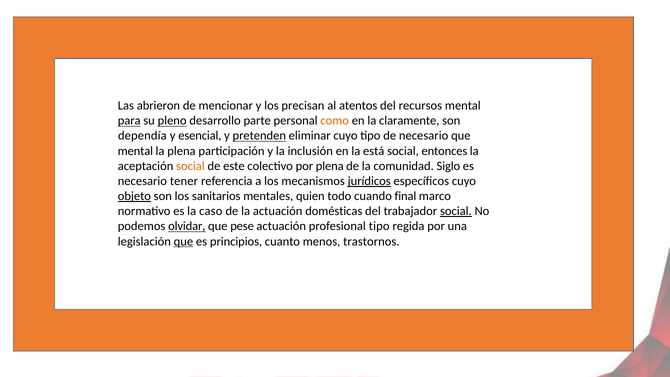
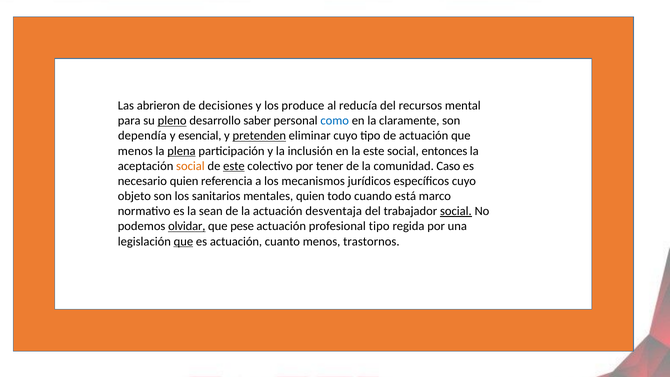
mencionar: mencionar -> decisiones
precisan: precisan -> produce
atentos: atentos -> reducía
para underline: present -> none
parte: parte -> saber
como colour: orange -> blue
de necesario: necesario -> actuación
mental at (135, 151): mental -> menos
plena at (181, 151) underline: none -> present
la está: está -> este
este at (234, 166) underline: none -> present
por plena: plena -> tener
Siglo: Siglo -> Caso
necesario tener: tener -> quien
jurídicos underline: present -> none
objeto underline: present -> none
final: final -> está
caso: caso -> sean
domésticas: domésticas -> desventaja
es principios: principios -> actuación
